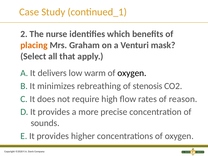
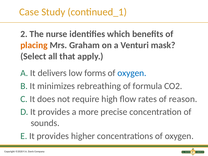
warm: warm -> forms
oxygen at (132, 73) colour: black -> blue
stenosis: stenosis -> formula
